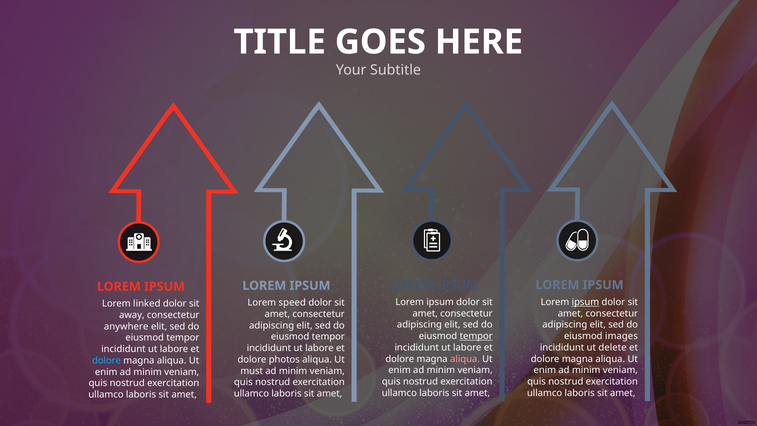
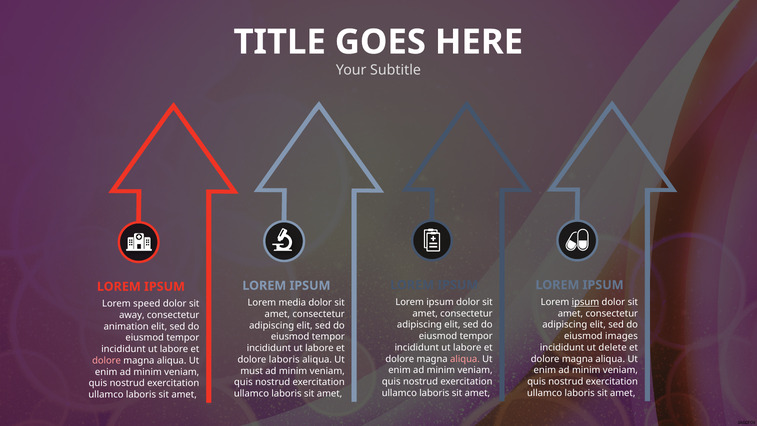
speed: speed -> media
linked: linked -> speed
anywhere: anywhere -> animation
tempor at (476, 336) underline: present -> none
dolore photos: photos -> laboris
dolore at (107, 360) colour: light blue -> pink
